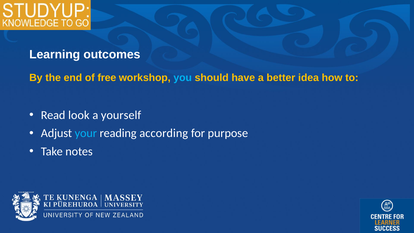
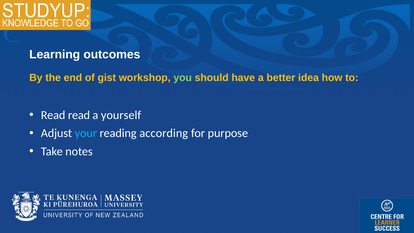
free: free -> gist
you colour: light blue -> light green
Read look: look -> read
